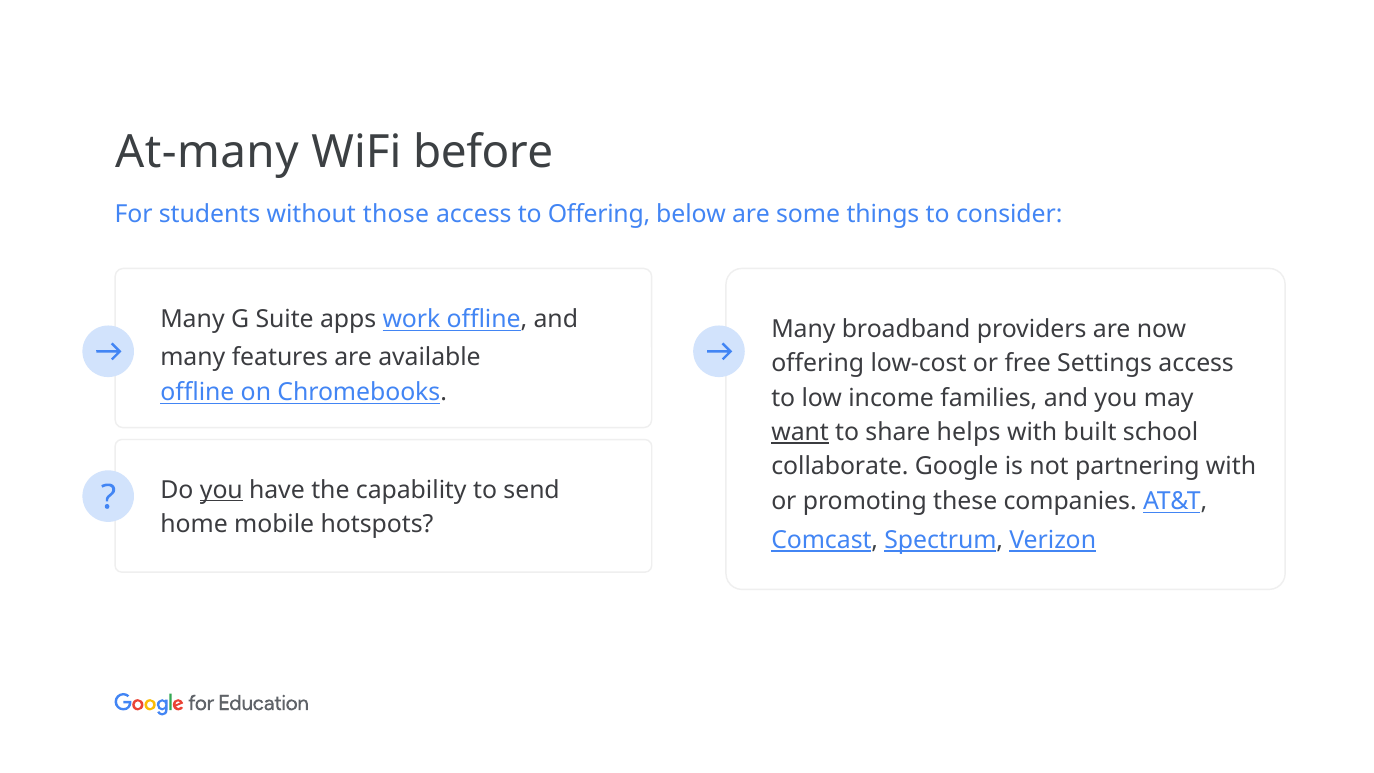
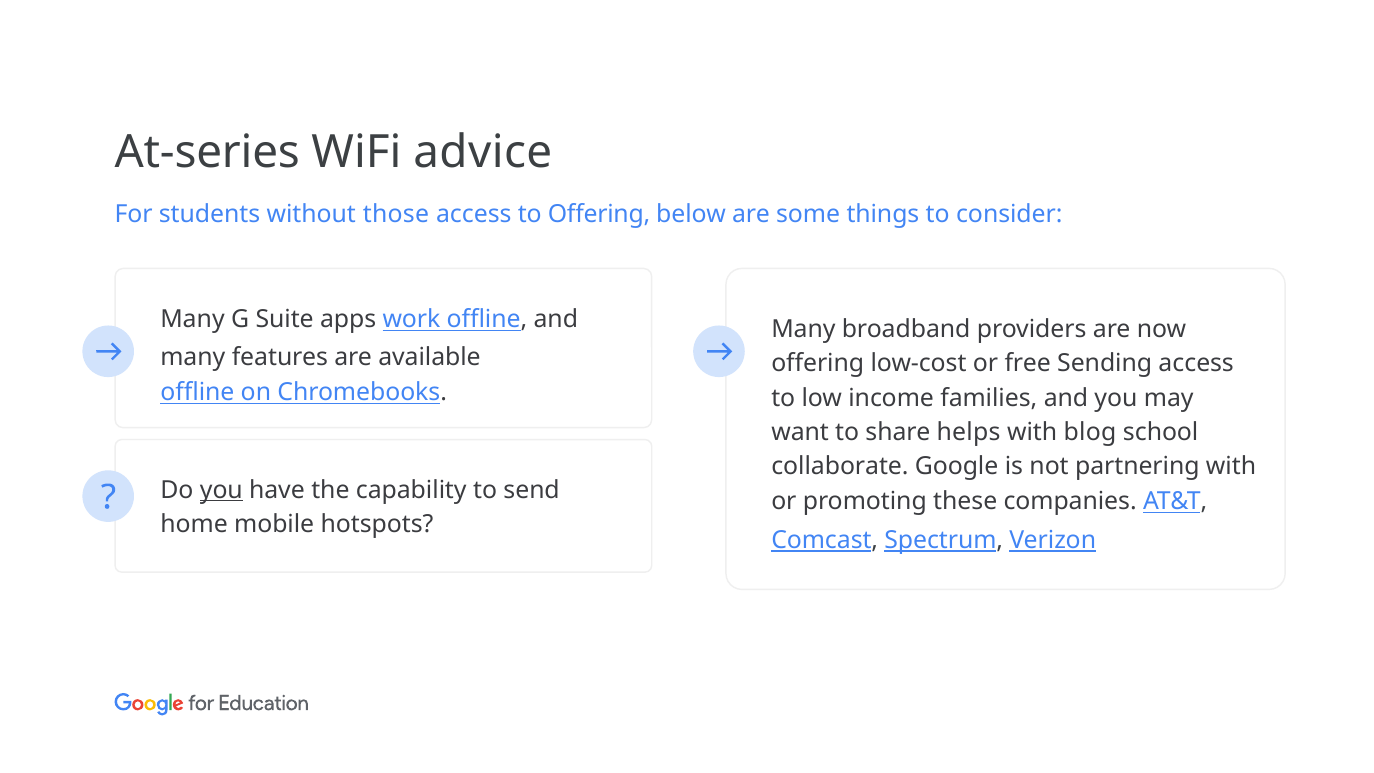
At-many: At-many -> At-series
before: before -> advice
Settings: Settings -> Sending
want underline: present -> none
built: built -> blog
